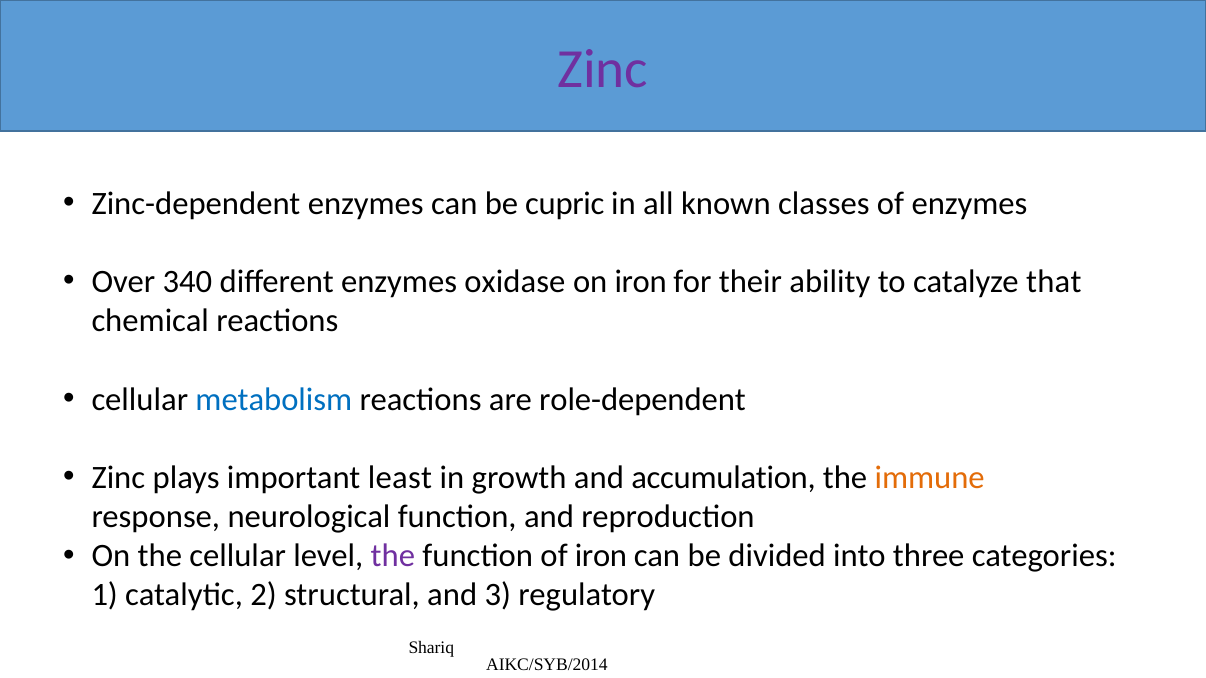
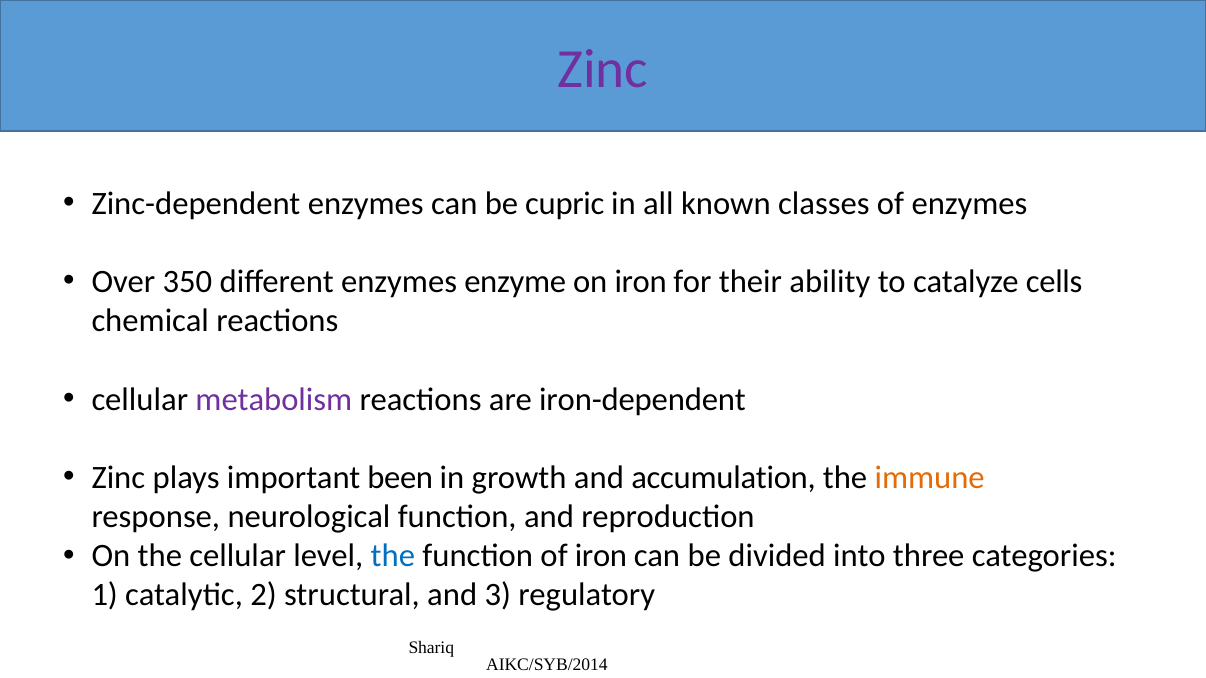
340: 340 -> 350
oxidase: oxidase -> enzyme
that: that -> cells
metabolism colour: blue -> purple
role-dependent: role-dependent -> iron-dependent
least: least -> been
the at (393, 556) colour: purple -> blue
